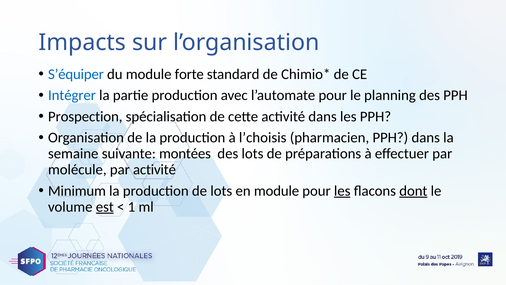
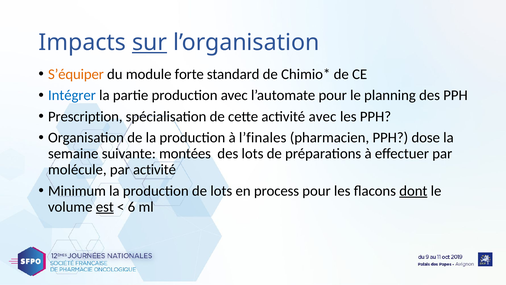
sur underline: none -> present
S’équiper colour: blue -> orange
Prospection: Prospection -> Prescription
activité dans: dans -> avec
l’choisis: l’choisis -> l’finales
PPH dans: dans -> dose
en module: module -> process
les at (342, 191) underline: present -> none
1: 1 -> 6
